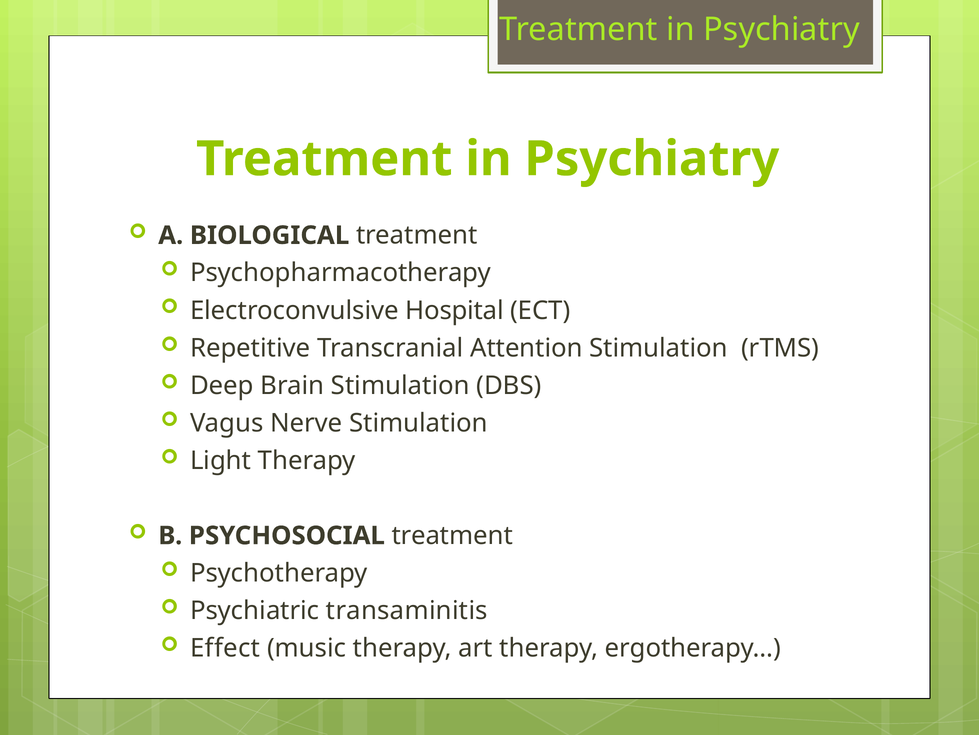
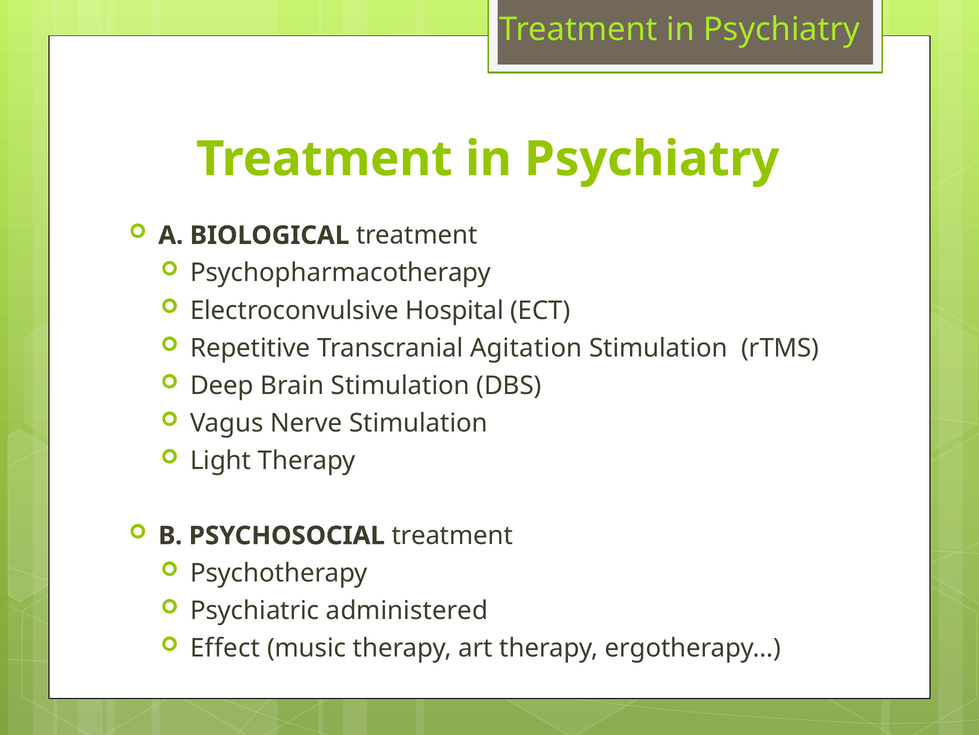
Attention: Attention -> Agitation
transaminitis: transaminitis -> administered
